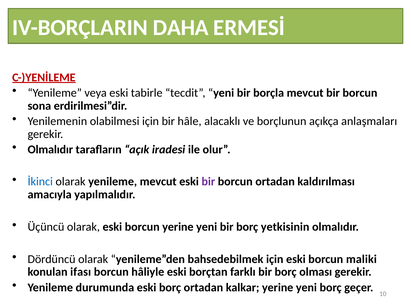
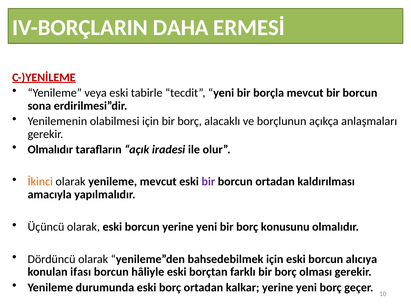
için bir hâle: hâle -> borç
İkinci colour: blue -> orange
yetkisinin: yetkisinin -> konusunu
maliki: maliki -> alıcıya
